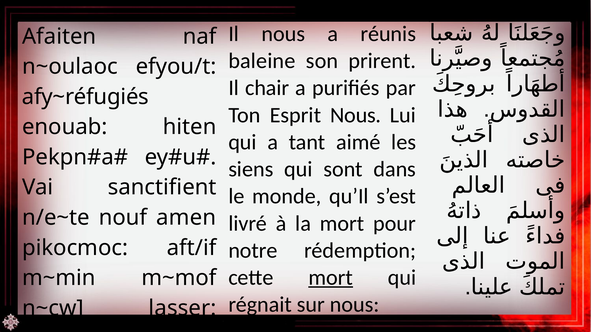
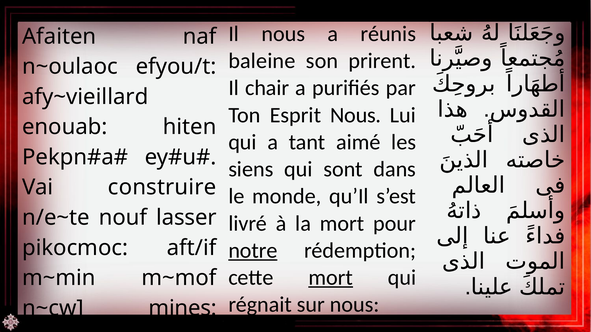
afy~réfugiés: afy~réfugiés -> afy~vieillard
sanctifient: sanctifient -> construire
amen: amen -> lasser
notre underline: none -> present
lasser: lasser -> mines
